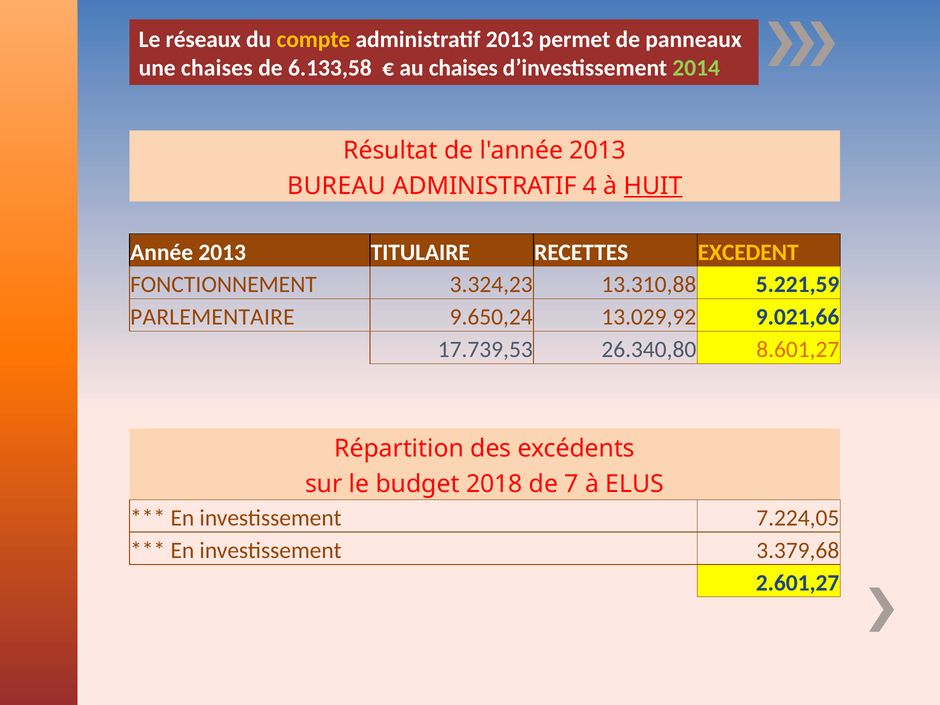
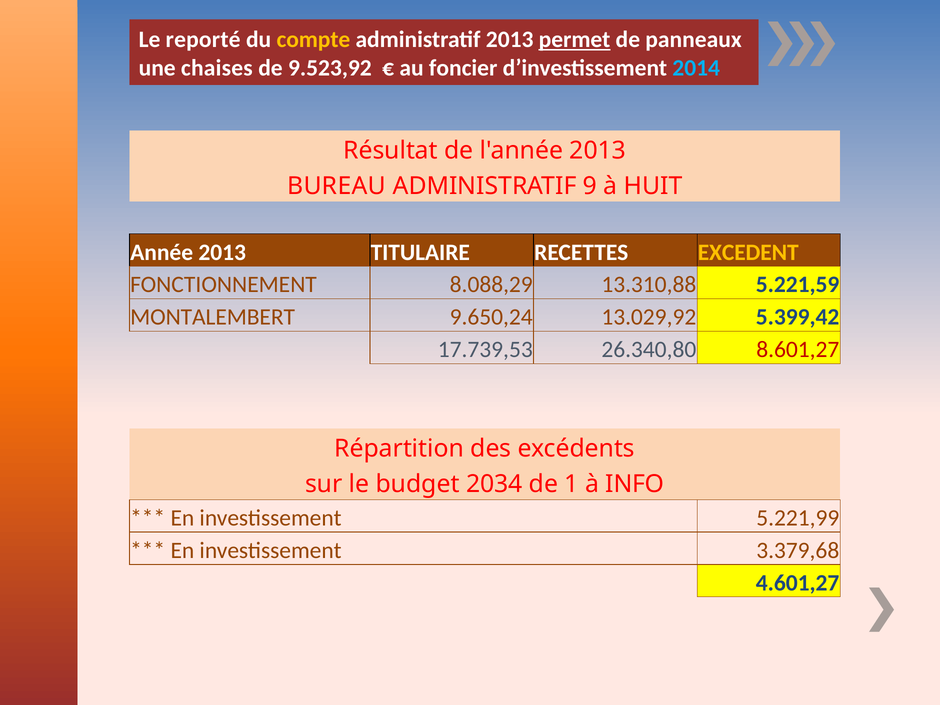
réseaux: réseaux -> reporté
permet underline: none -> present
6.133,58: 6.133,58 -> 9.523,92
au chaises: chaises -> foncier
2014 colour: light green -> light blue
4: 4 -> 9
HUIT underline: present -> none
3.324,23: 3.324,23 -> 8.088,29
PARLEMENTAIRE: PARLEMENTAIRE -> MONTALEMBERT
9.021,66: 9.021,66 -> 5.399,42
8.601,27 colour: orange -> red
2018: 2018 -> 2034
7: 7 -> 1
ELUS: ELUS -> INFO
7.224,05: 7.224,05 -> 5.221,99
2.601,27: 2.601,27 -> 4.601,27
